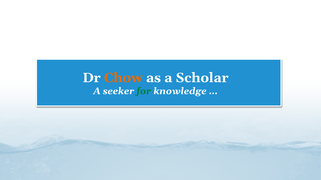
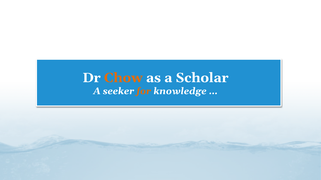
for colour: green -> orange
